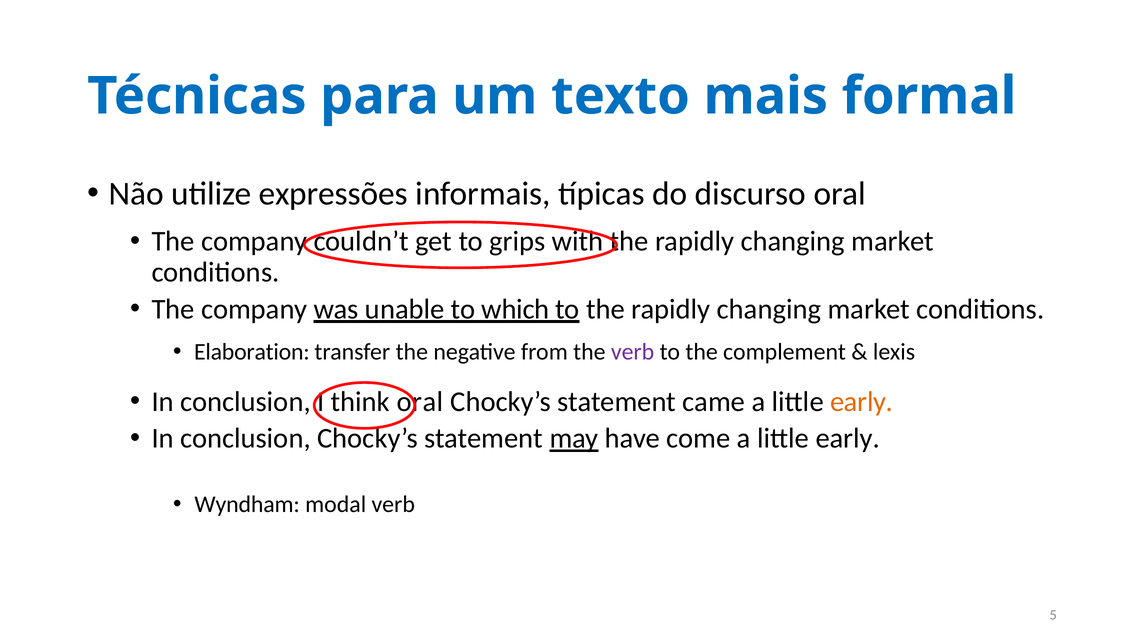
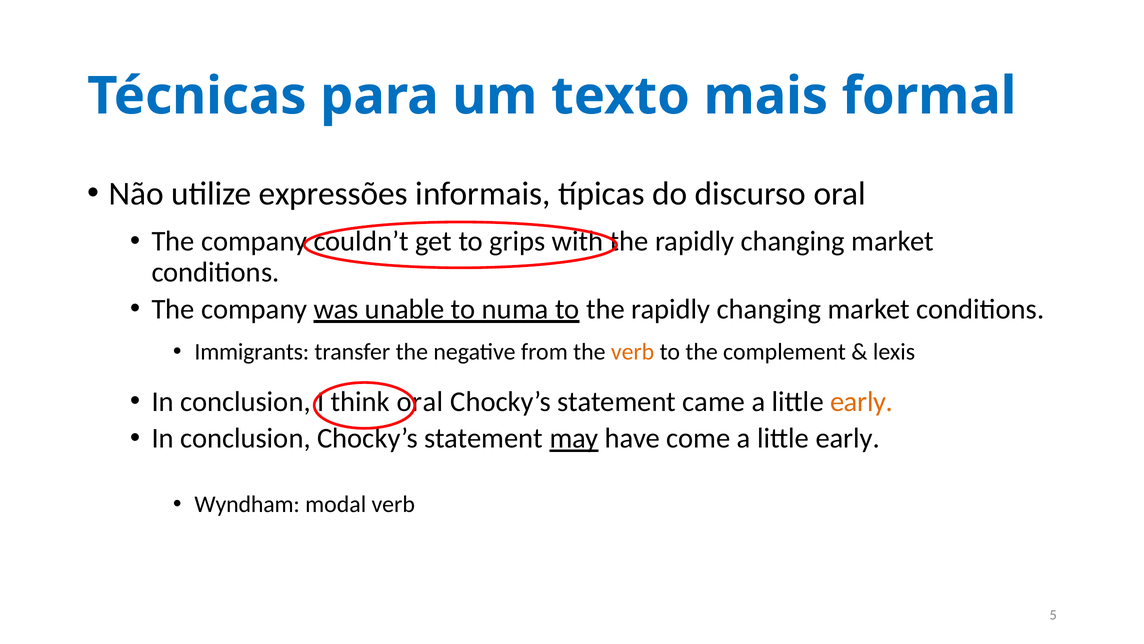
which: which -> numa
Elaboration: Elaboration -> Immigrants
verb at (633, 352) colour: purple -> orange
